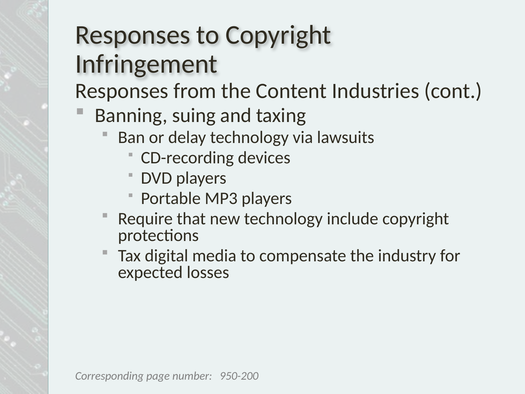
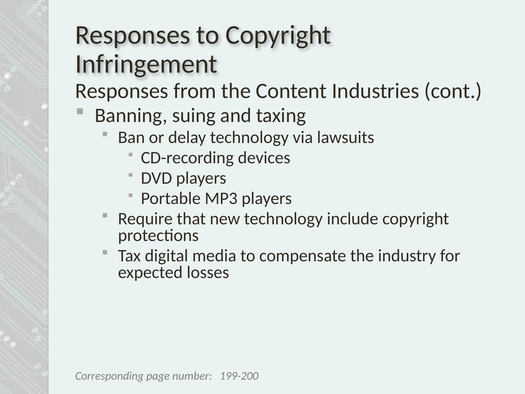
950-200: 950-200 -> 199-200
